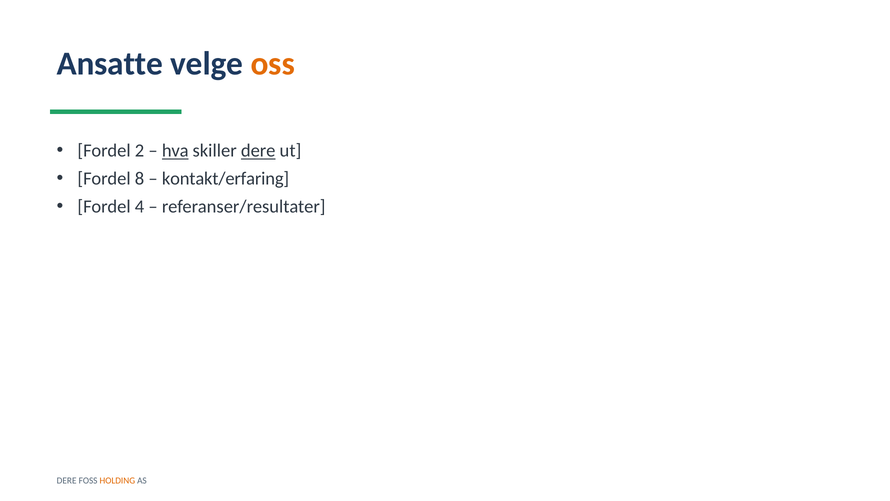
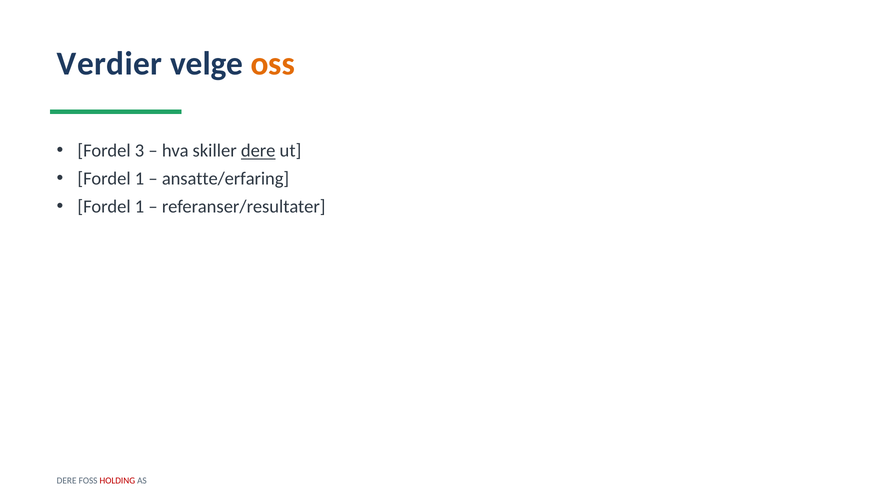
Ansatte: Ansatte -> Verdier
2: 2 -> 3
hva underline: present -> none
8 at (140, 179): 8 -> 1
kontakt/erfaring: kontakt/erfaring -> ansatte/erfaring
4 at (140, 206): 4 -> 1
HOLDING colour: orange -> red
